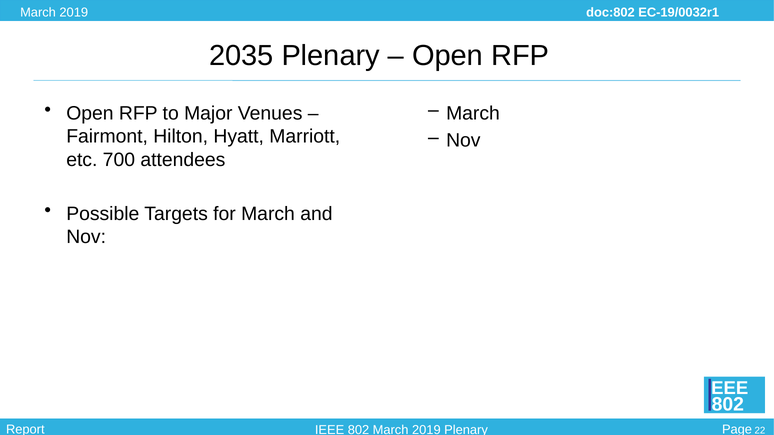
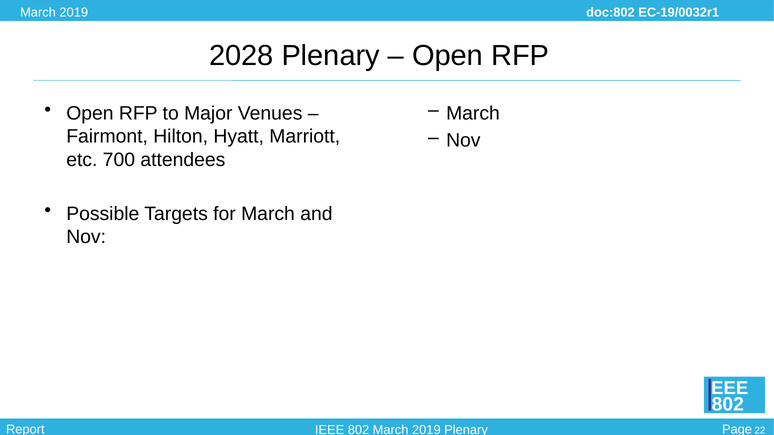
2035: 2035 -> 2028
